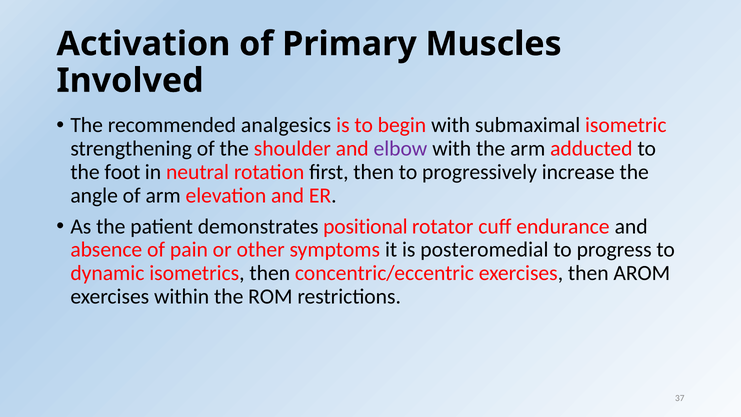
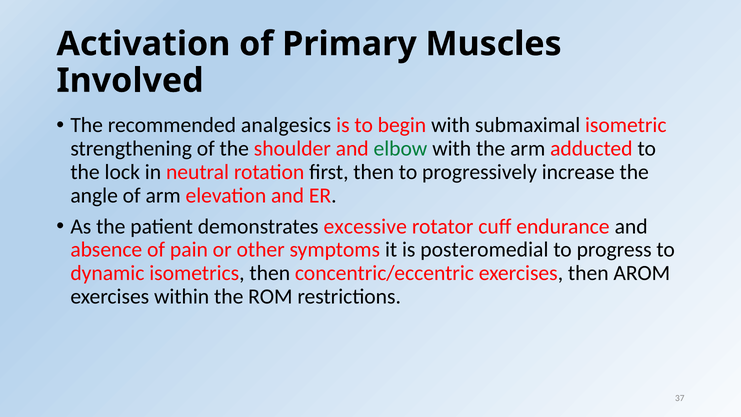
elbow colour: purple -> green
foot: foot -> lock
positional: positional -> excessive
